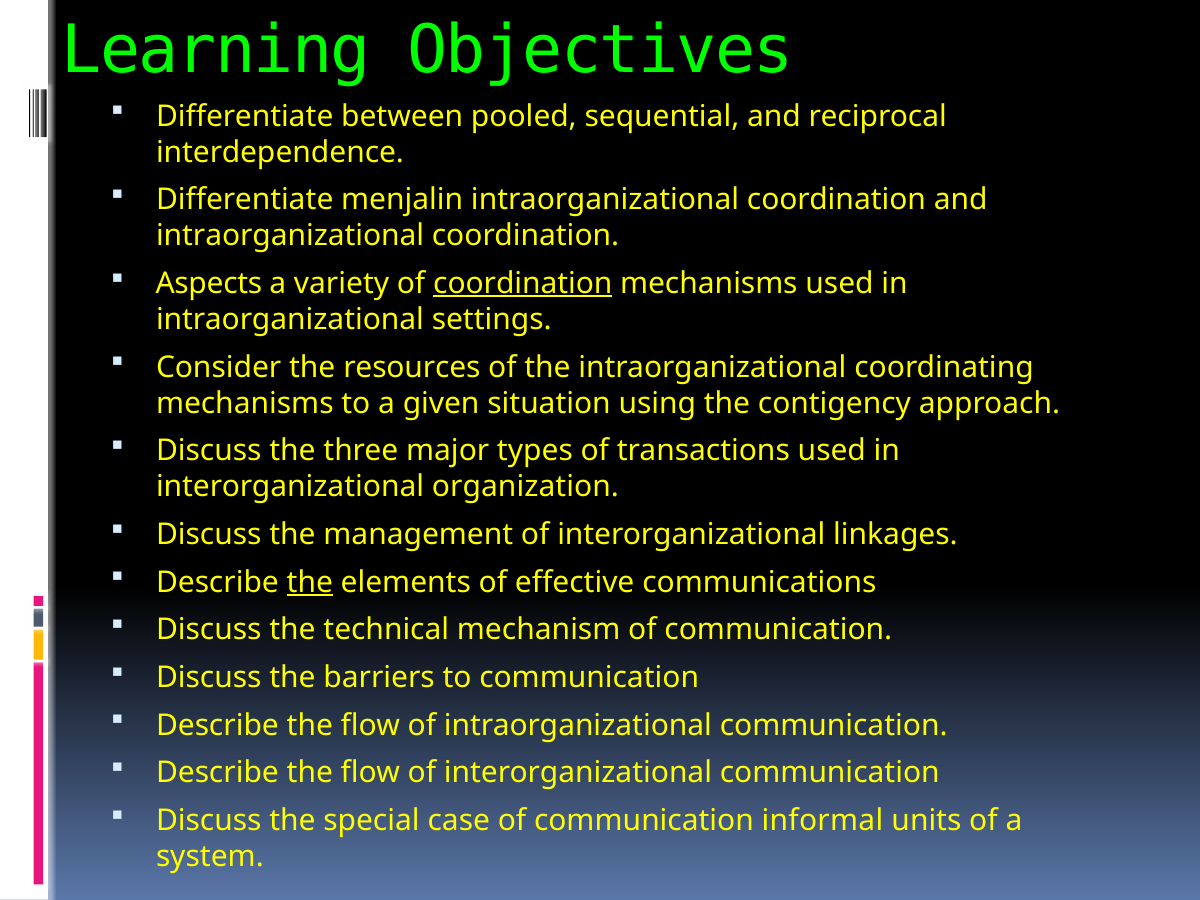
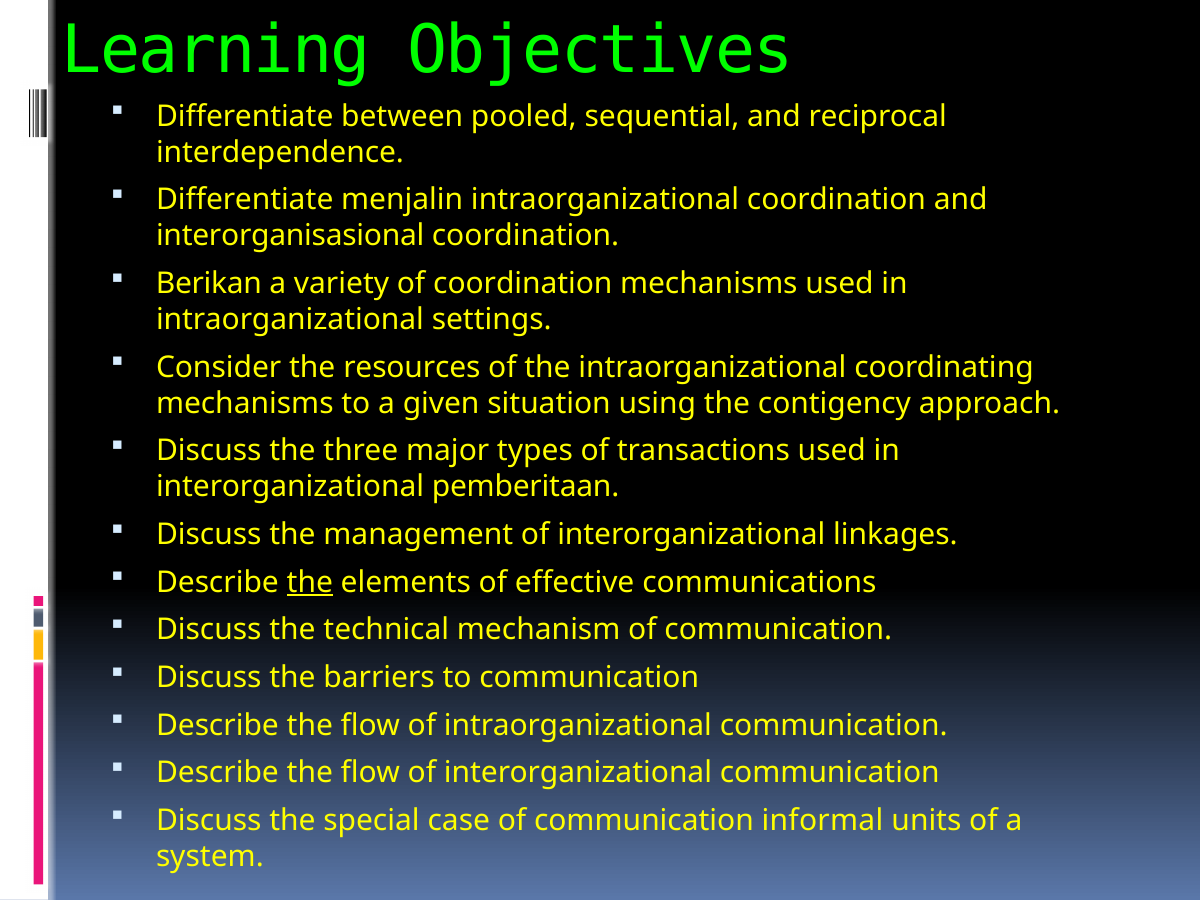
intraorganizational at (290, 236): intraorganizational -> interorganisasional
Aspects: Aspects -> Berikan
coordination at (523, 283) underline: present -> none
organization: organization -> pemberitaan
